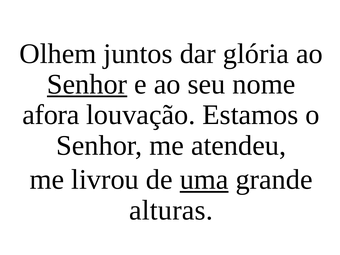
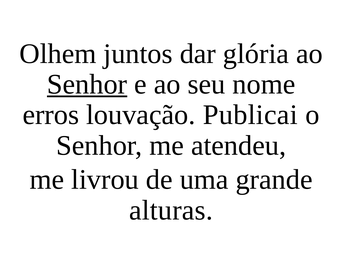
afora: afora -> erros
Estamos: Estamos -> Publicai
uma underline: present -> none
